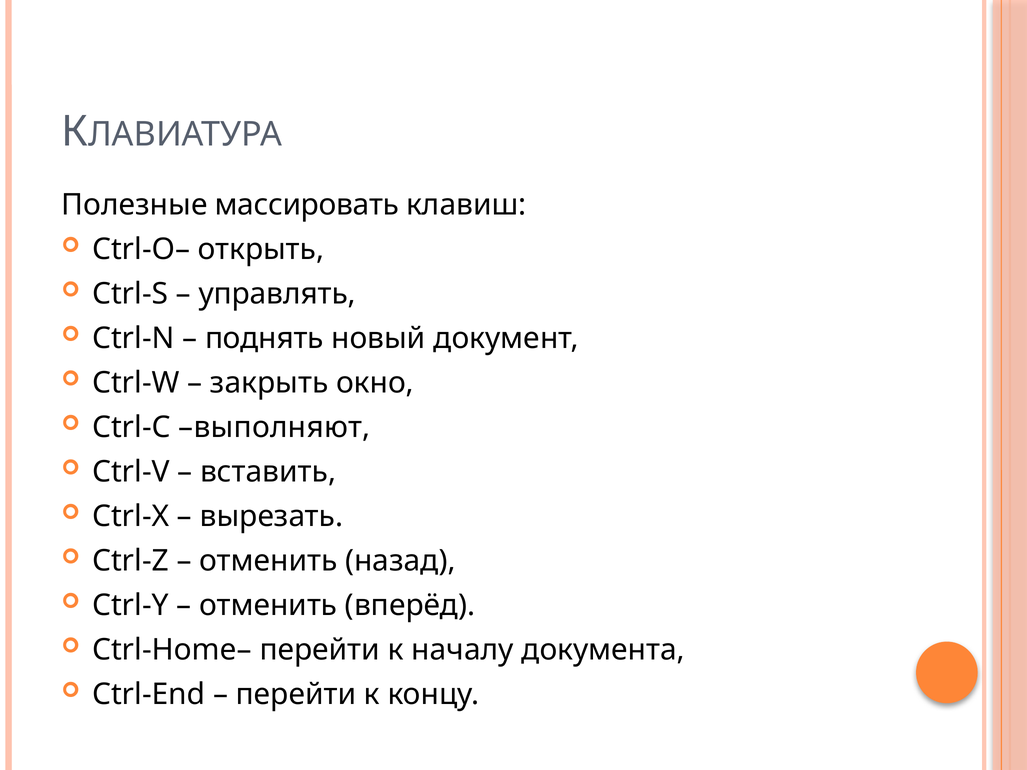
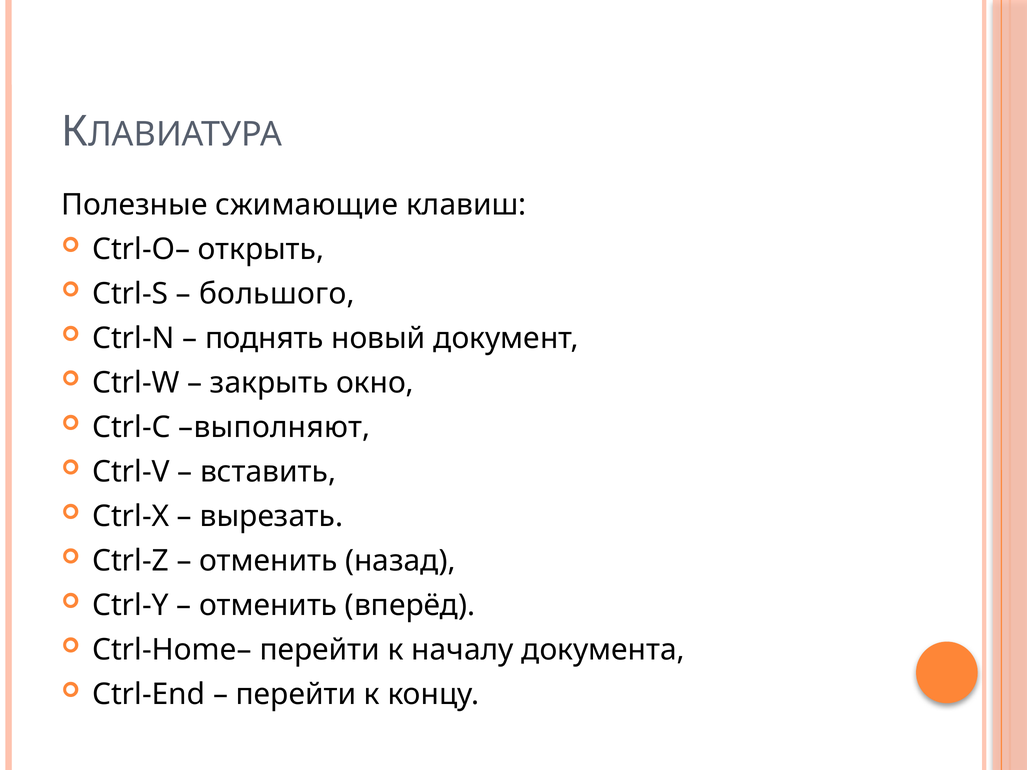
массировать: массировать -> сжимающие
управлять: управлять -> большого
